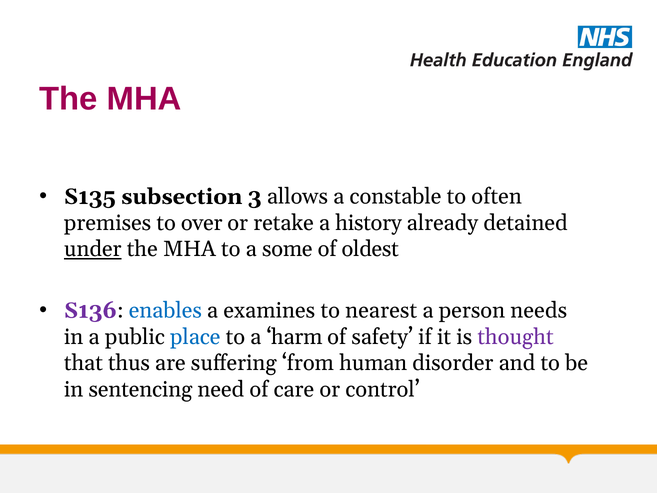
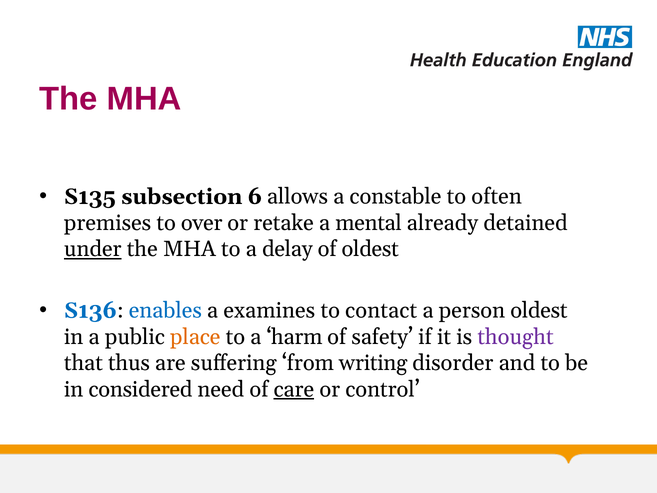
3: 3 -> 6
history: history -> mental
some: some -> delay
S136 colour: purple -> blue
nearest: nearest -> contact
person needs: needs -> oldest
place colour: blue -> orange
human: human -> writing
sentencing: sentencing -> considered
care underline: none -> present
